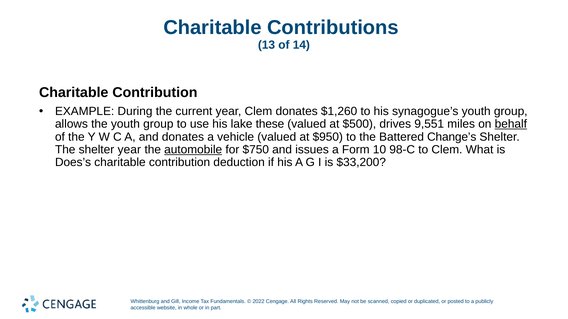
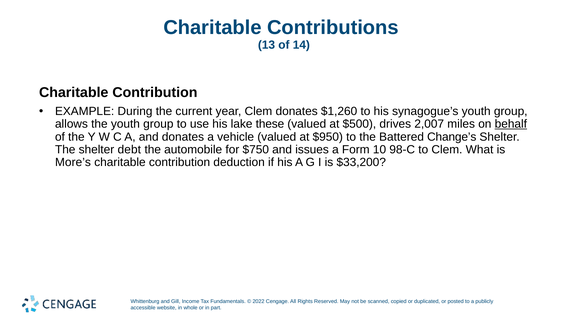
9,551: 9,551 -> 2,007
shelter year: year -> debt
automobile underline: present -> none
Does’s: Does’s -> More’s
